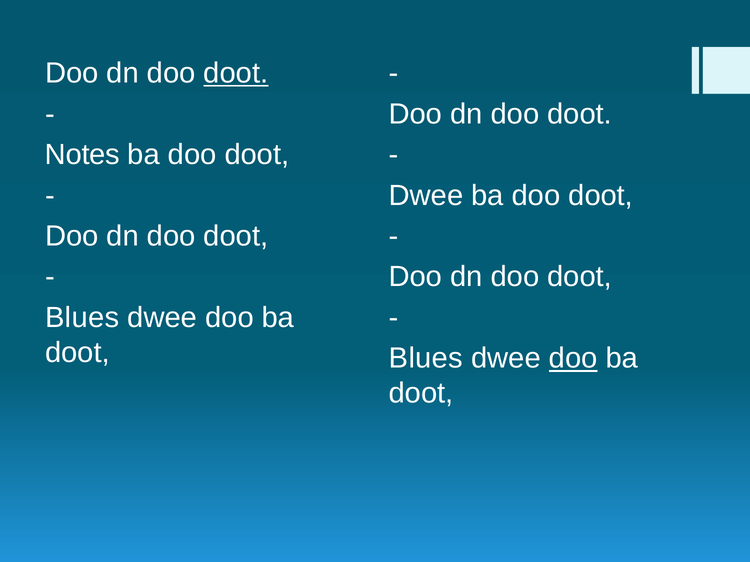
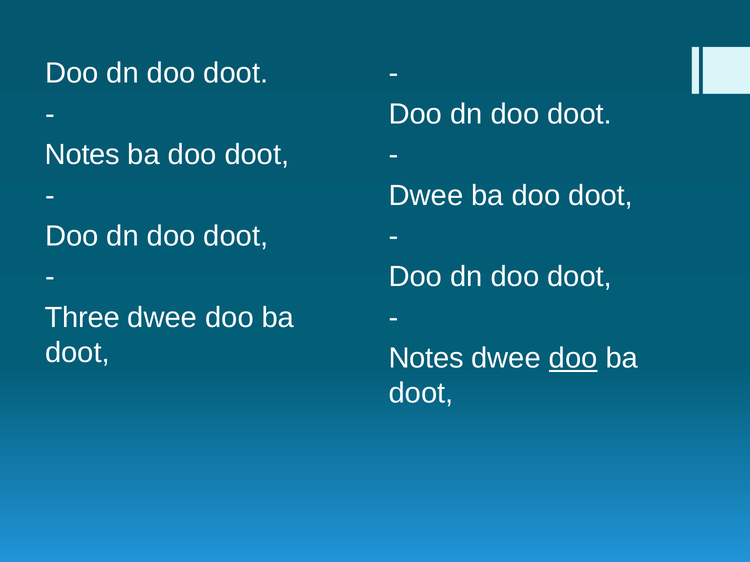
doot at (236, 73) underline: present -> none
Blues at (82, 318): Blues -> Three
Blues at (426, 359): Blues -> Notes
